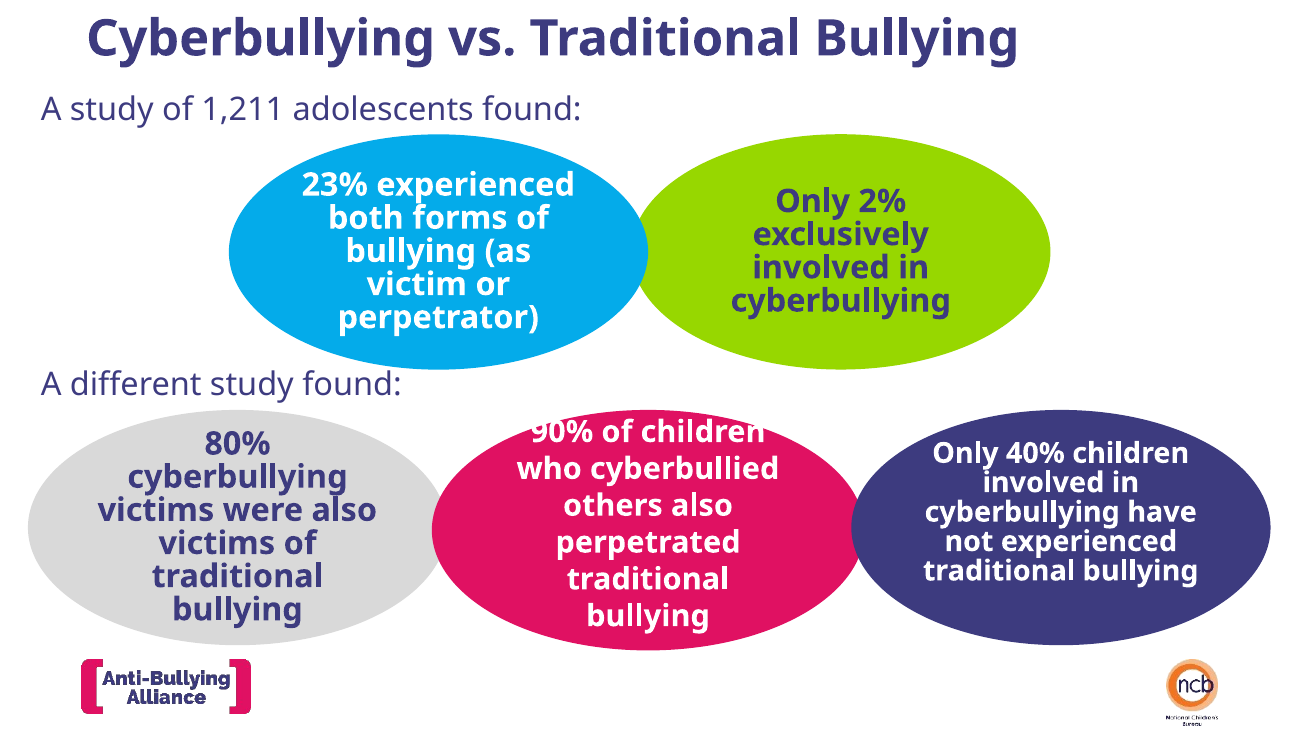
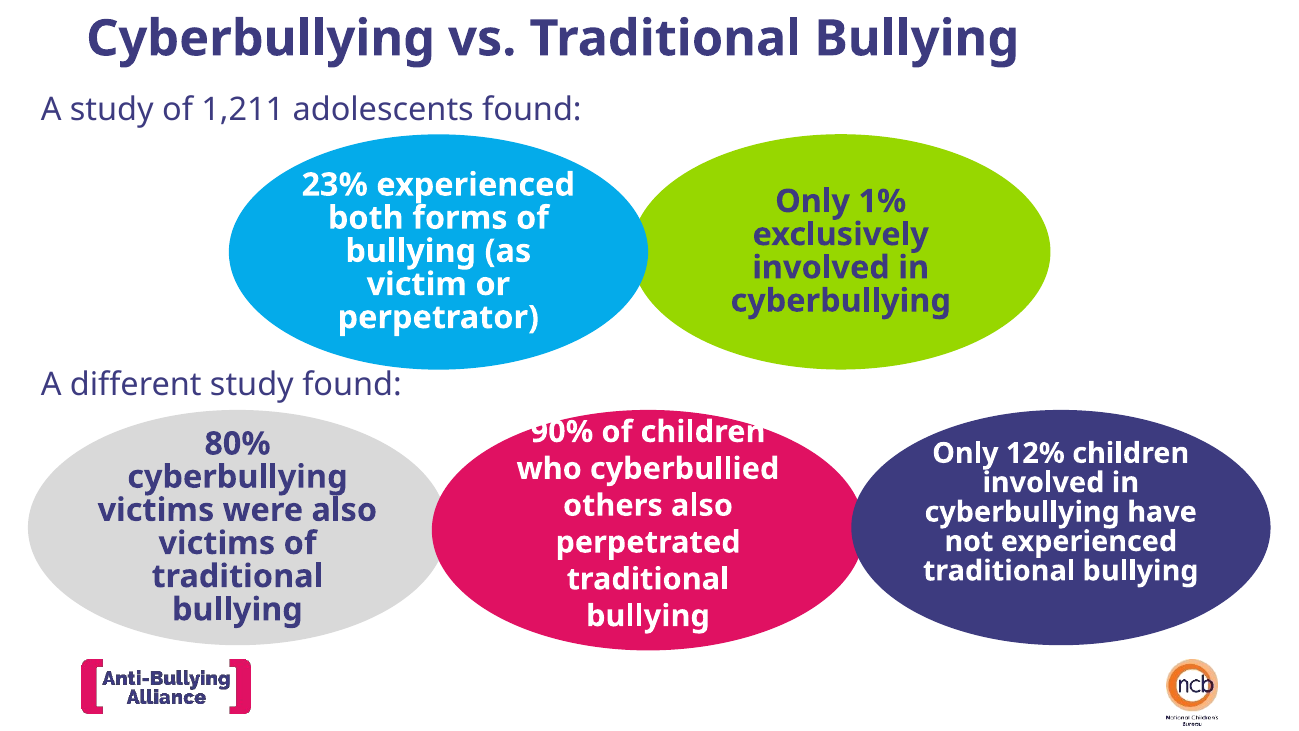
2%: 2% -> 1%
40%: 40% -> 12%
